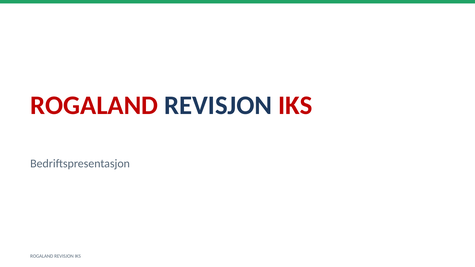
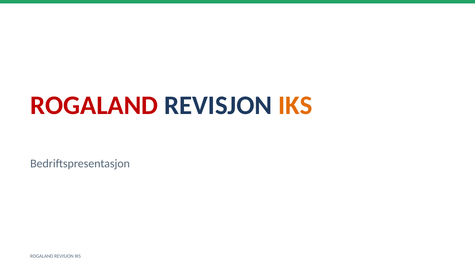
IKS at (295, 105) colour: red -> orange
